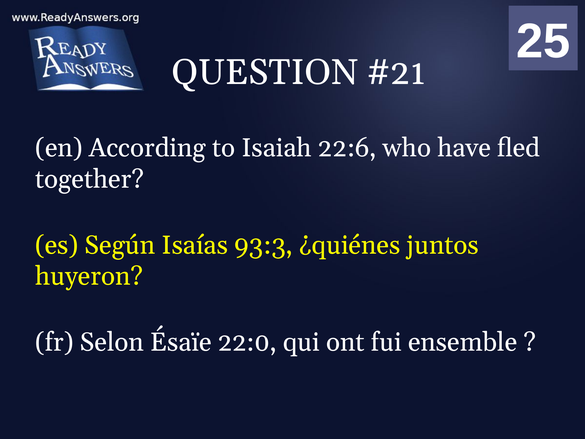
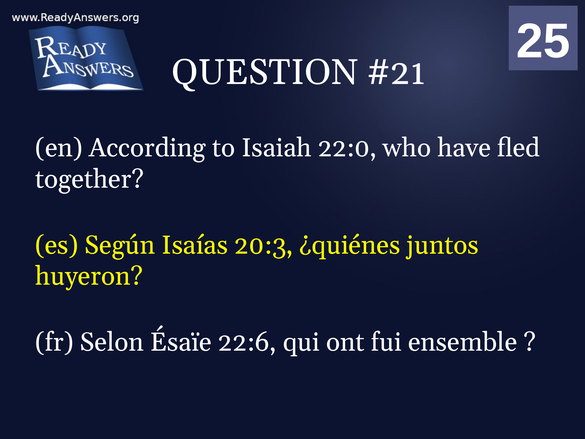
22:6: 22:6 -> 22:0
93:3: 93:3 -> 20:3
22:0: 22:0 -> 22:6
